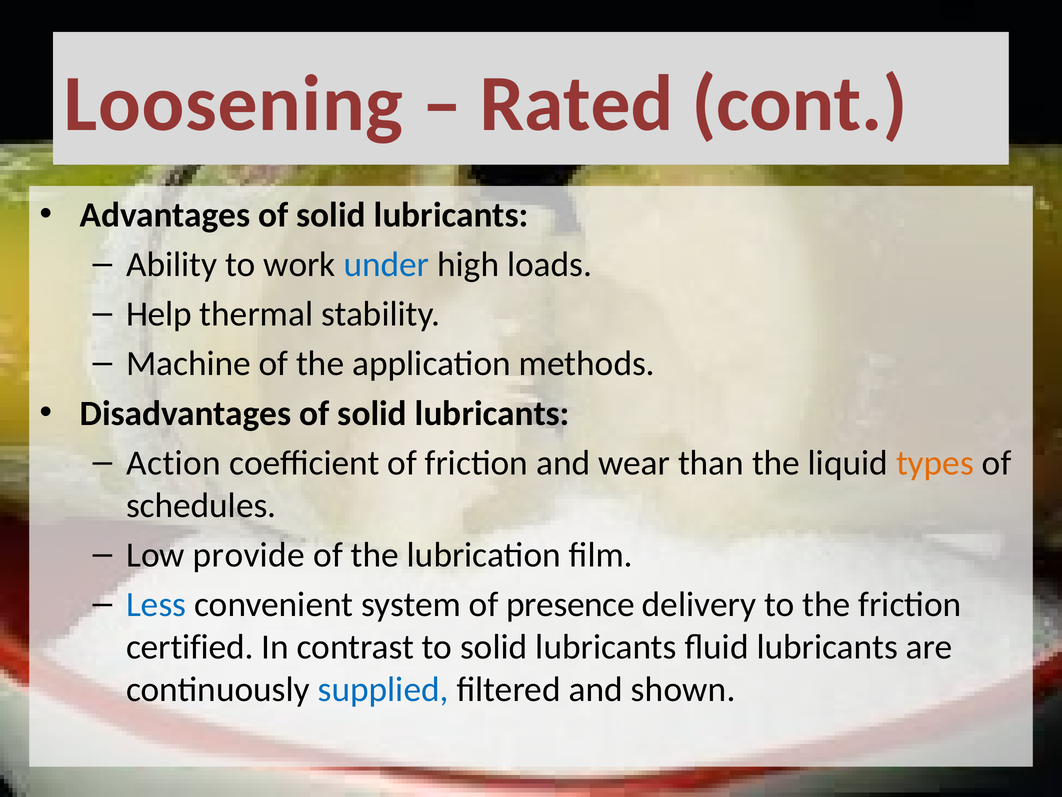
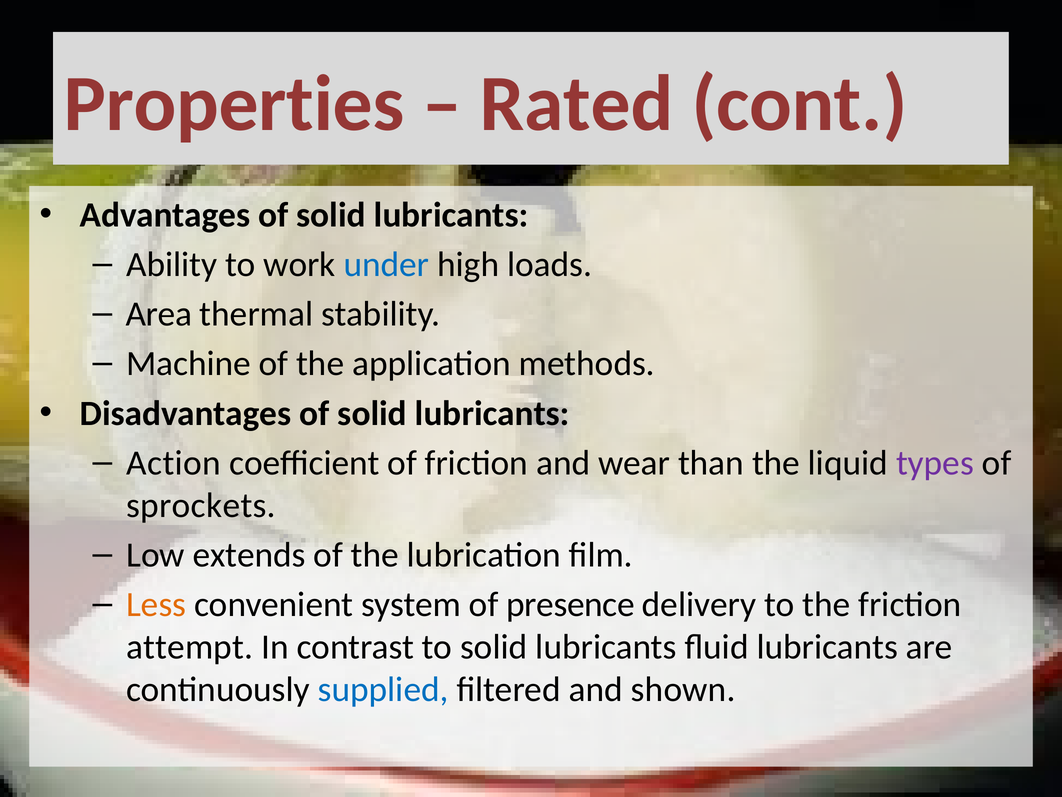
Loosening: Loosening -> Properties
Help: Help -> Area
types colour: orange -> purple
schedules: schedules -> sprockets
provide: provide -> extends
Less colour: blue -> orange
certified: certified -> attempt
